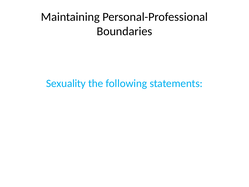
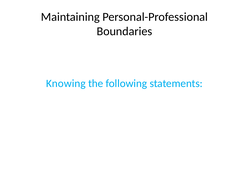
Sexuality: Sexuality -> Knowing
